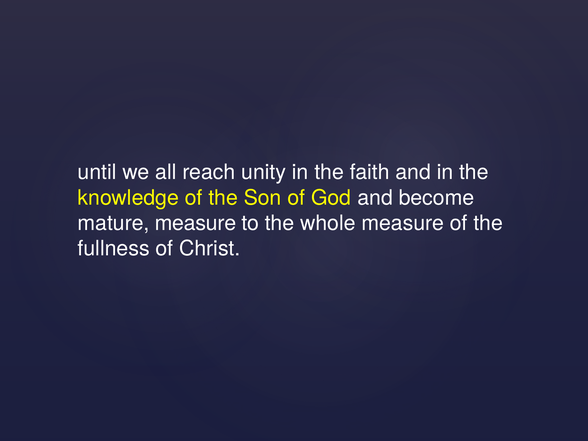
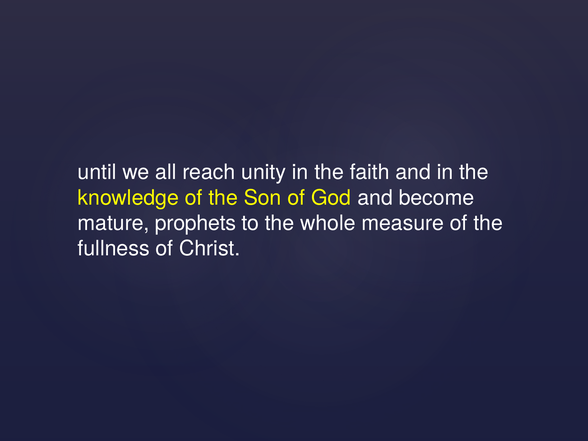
mature measure: measure -> prophets
